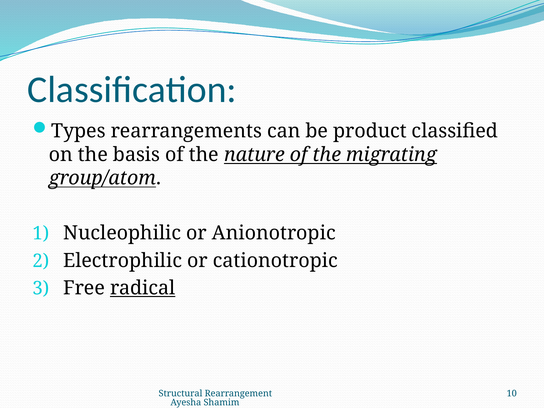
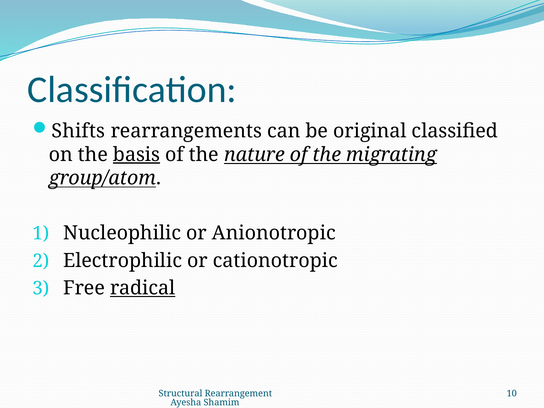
Types: Types -> Shifts
product: product -> original
basis underline: none -> present
